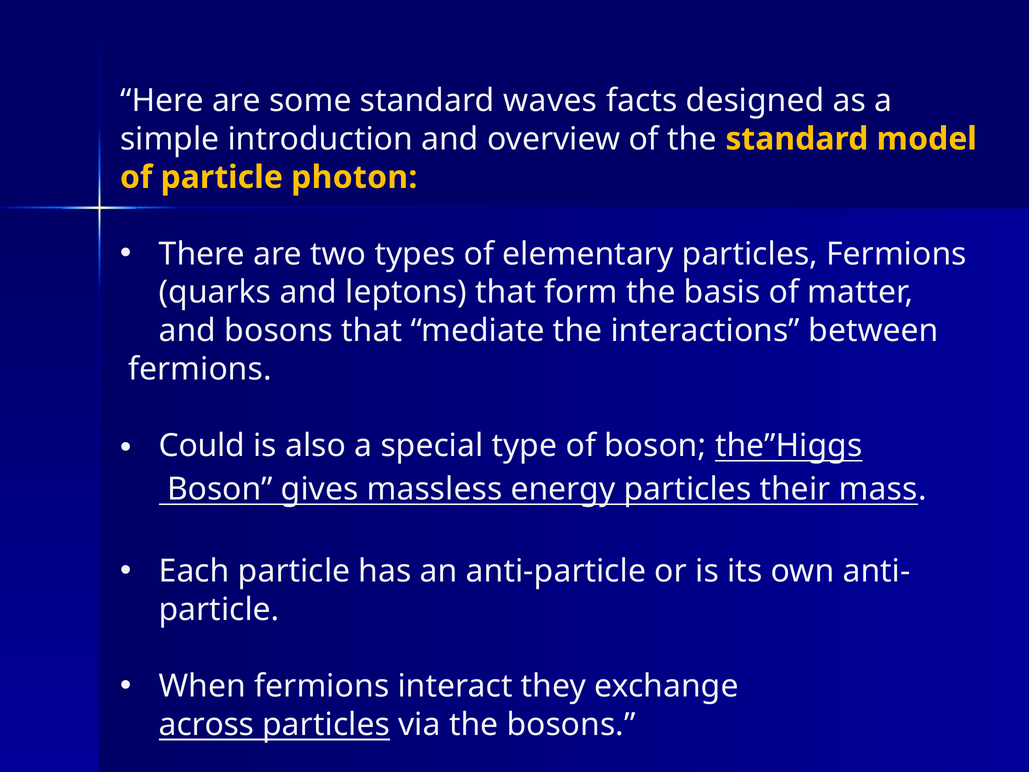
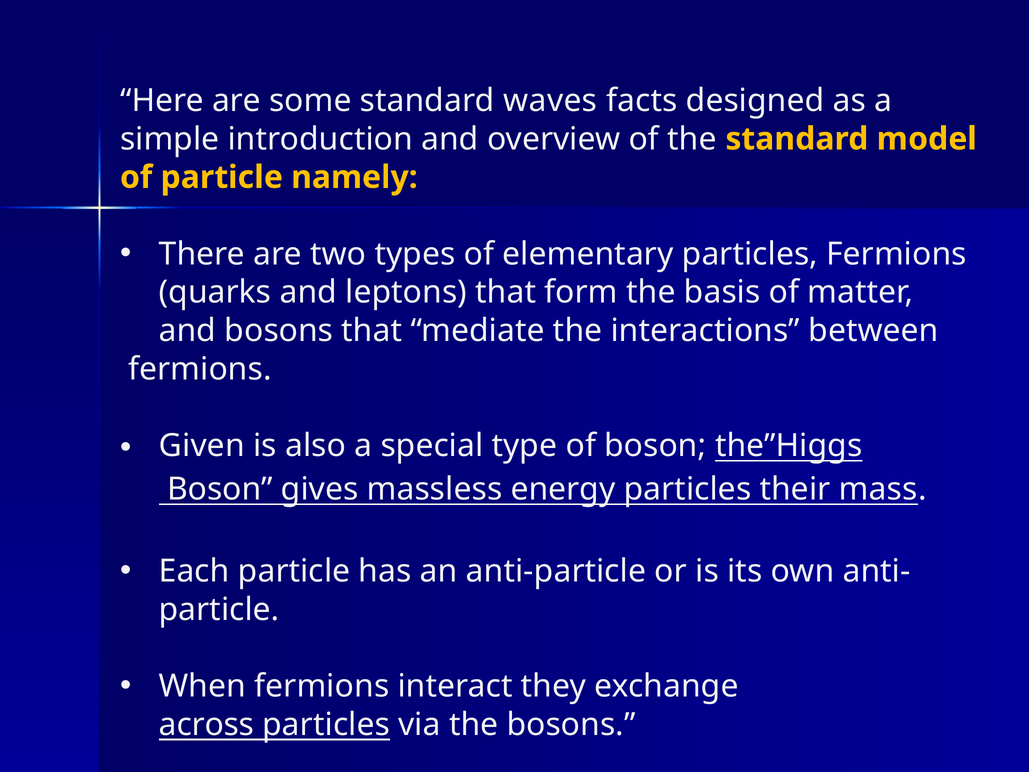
photon: photon -> namely
Could: Could -> Given
